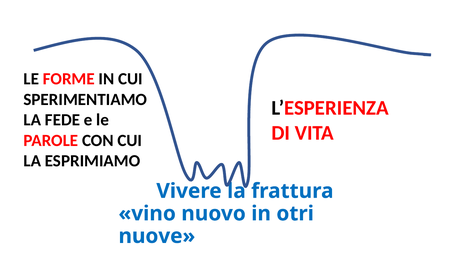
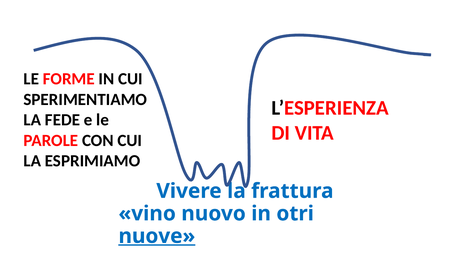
nuove underline: none -> present
